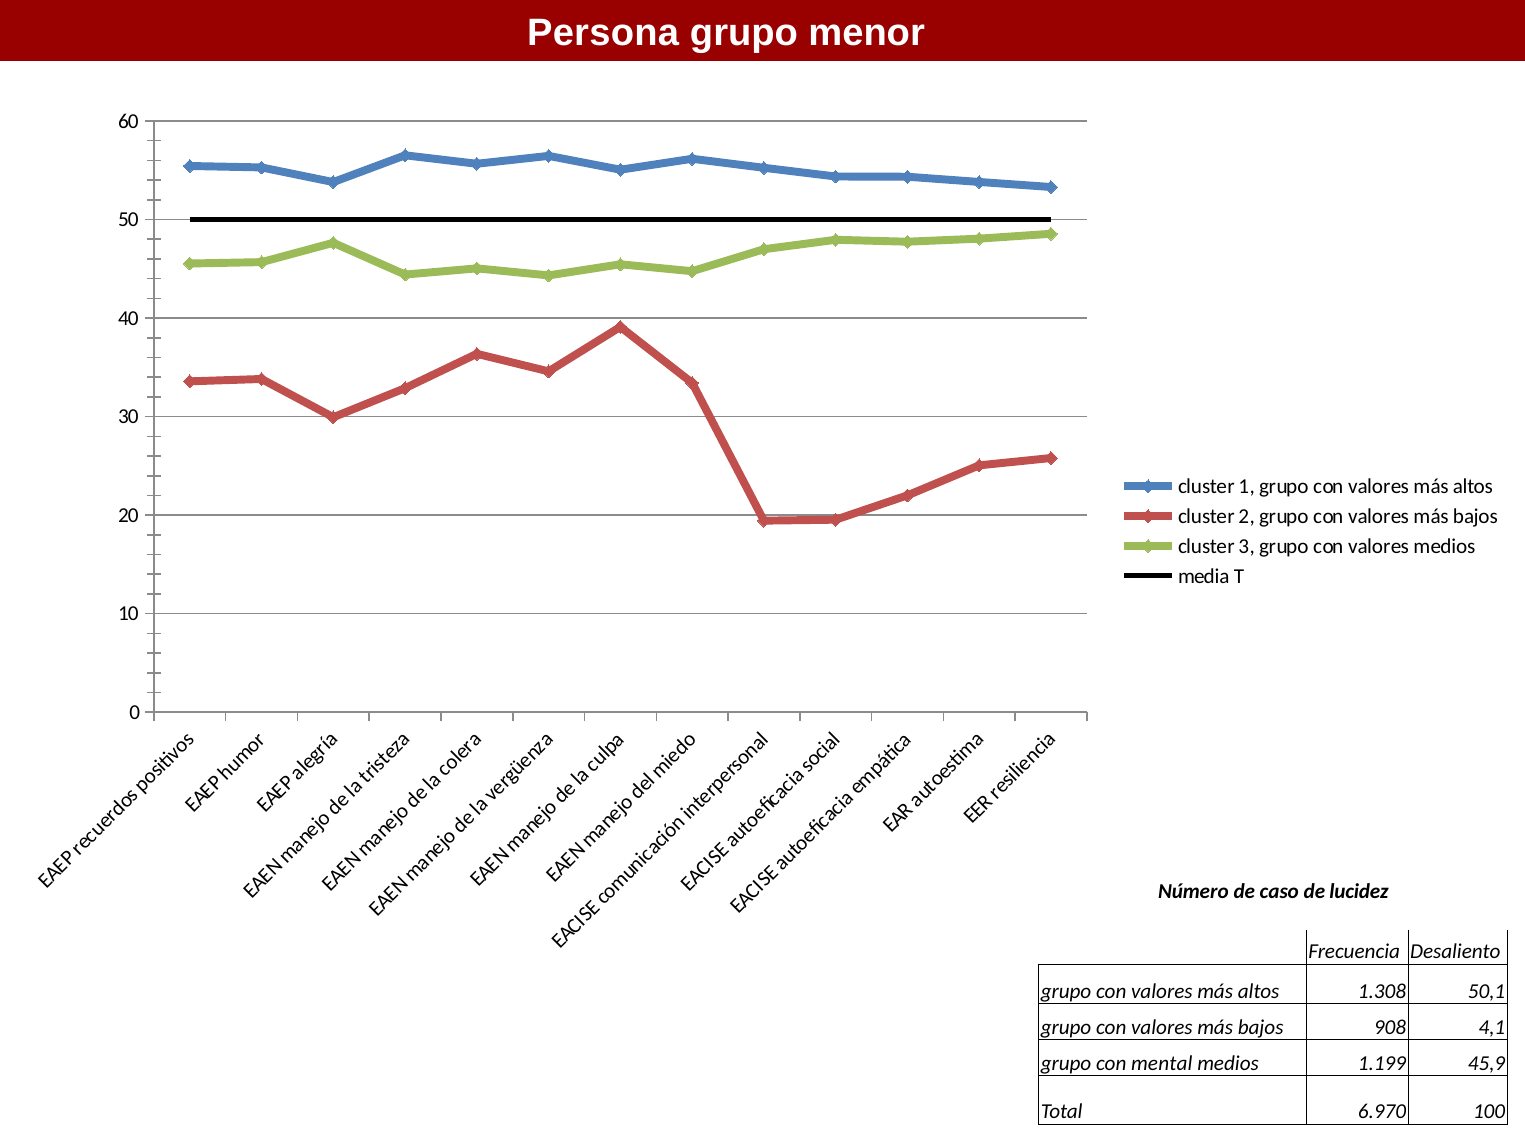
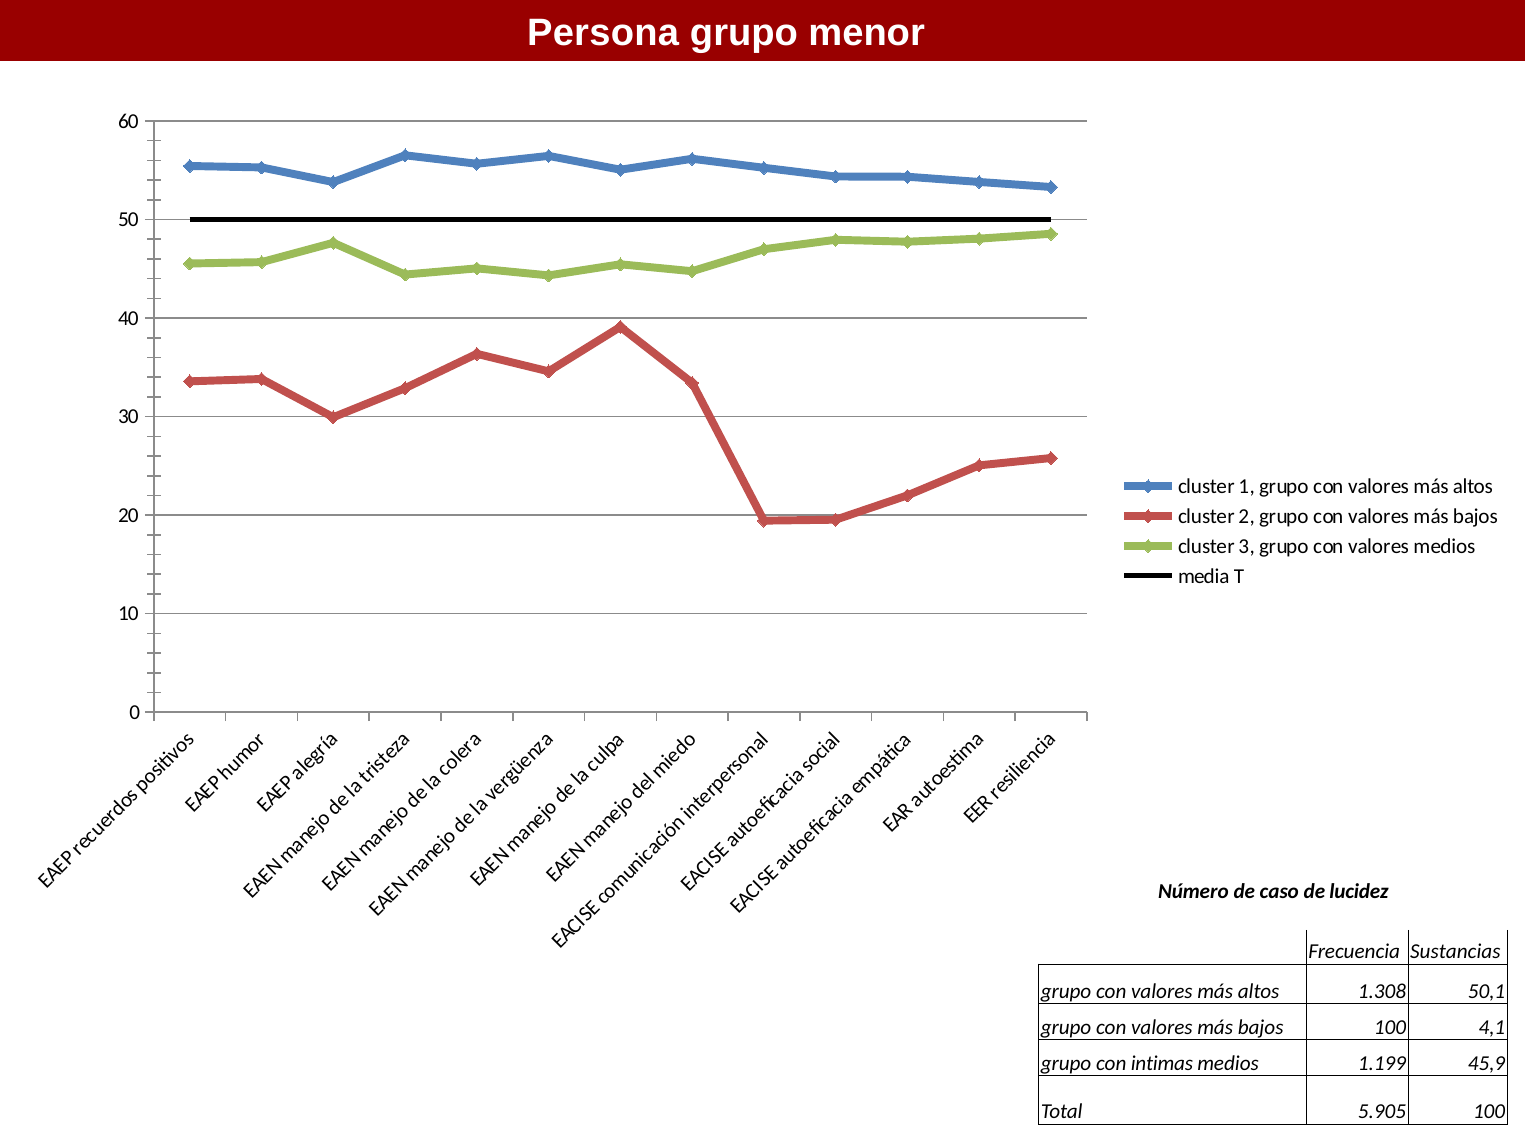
Desaliento: Desaliento -> Sustancias
bajos 908: 908 -> 100
mental: mental -> intimas
6.970: 6.970 -> 5.905
